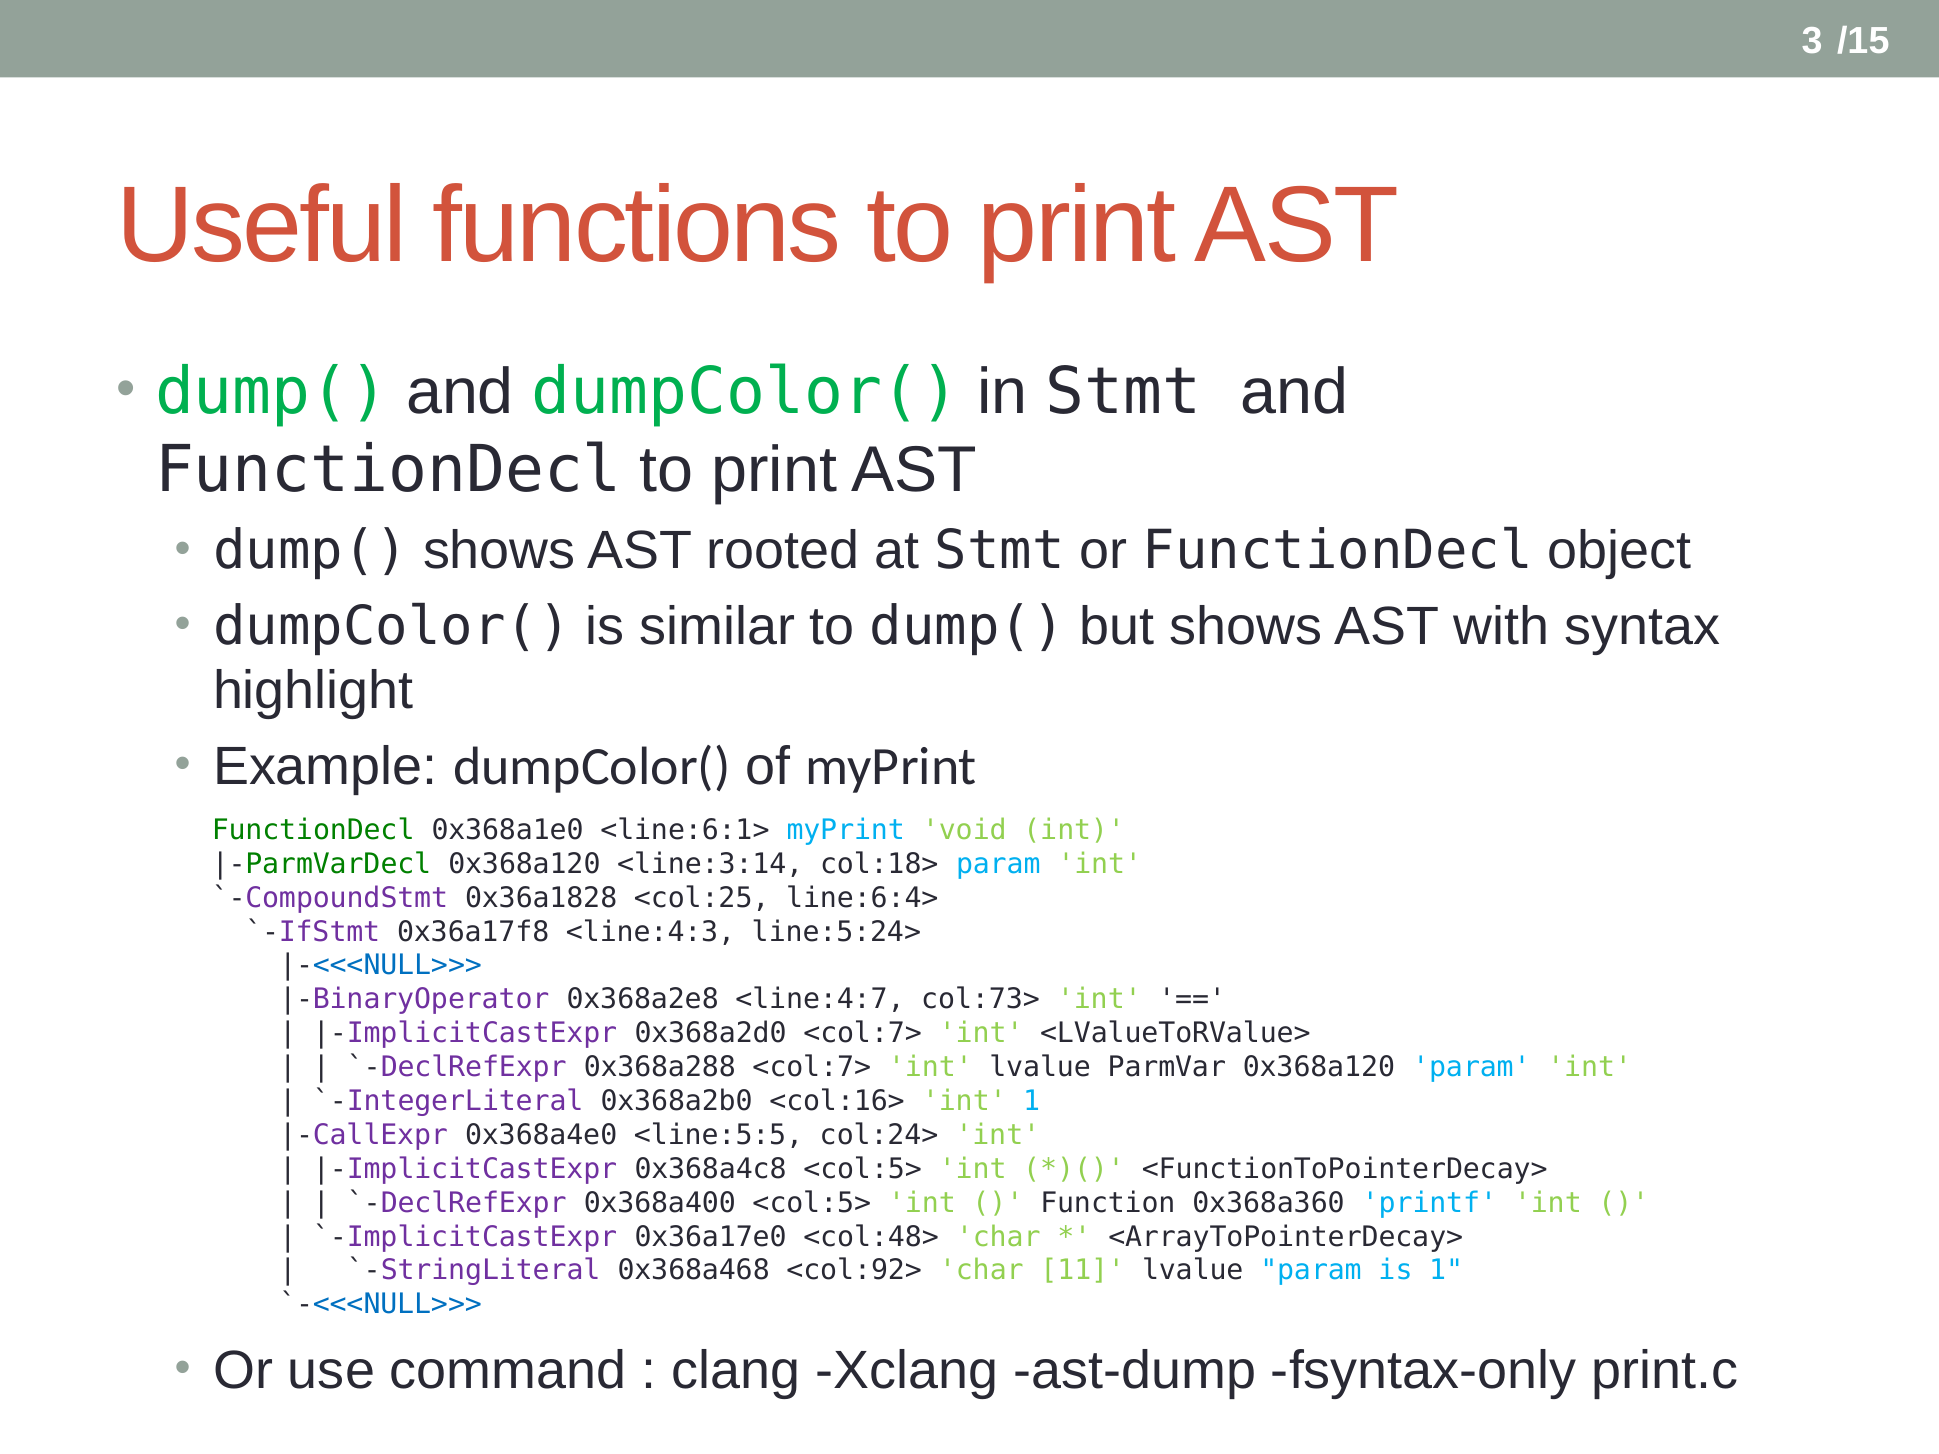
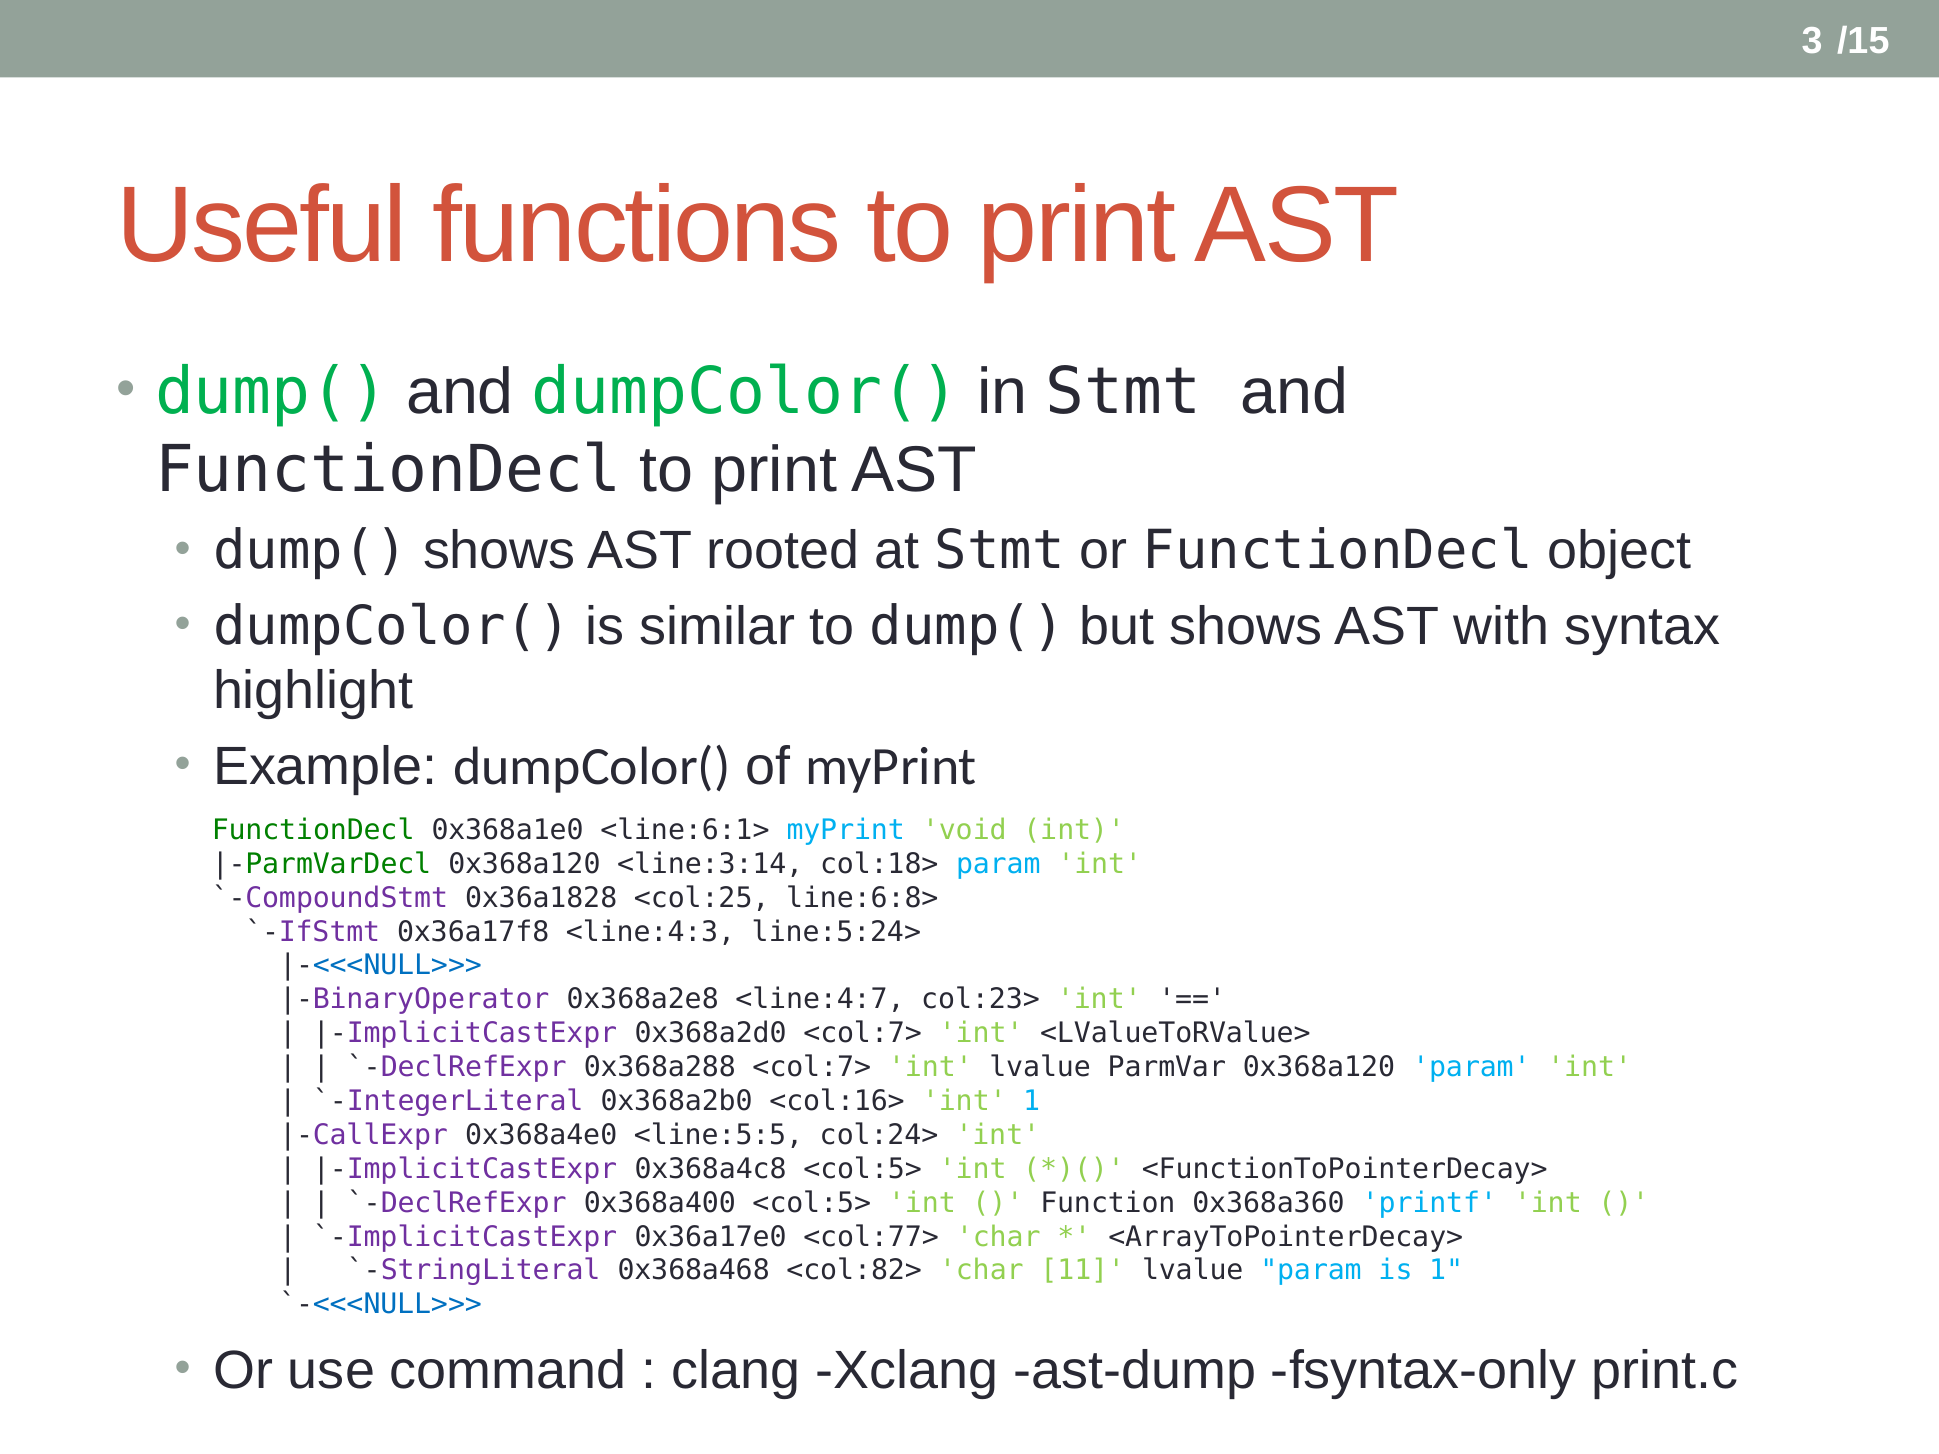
line:6:4>: line:6:4> -> line:6:8>
col:73>: col:73> -> col:23>
<col:48>: <col:48> -> <col:77>
<col:92>: <col:92> -> <col:82>
